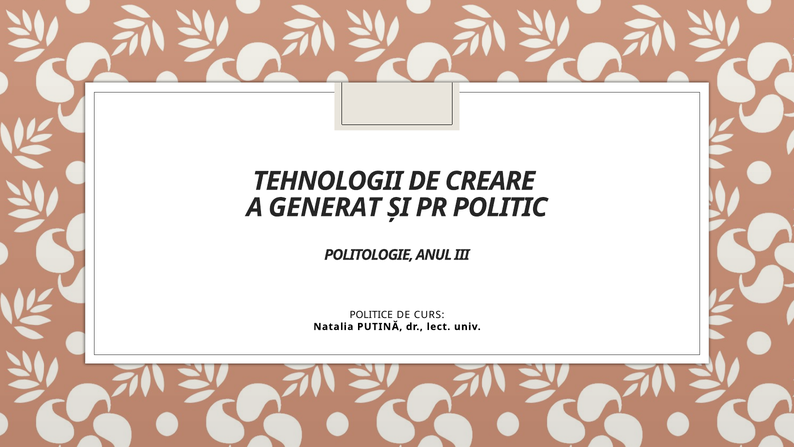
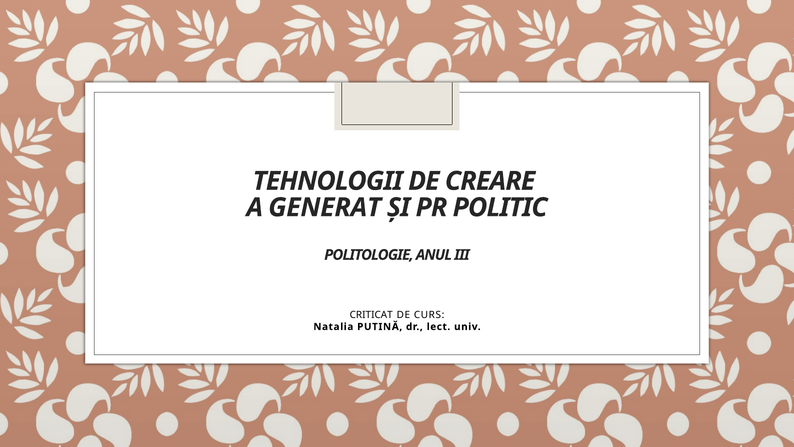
POLITICE: POLITICE -> CRITICAT
